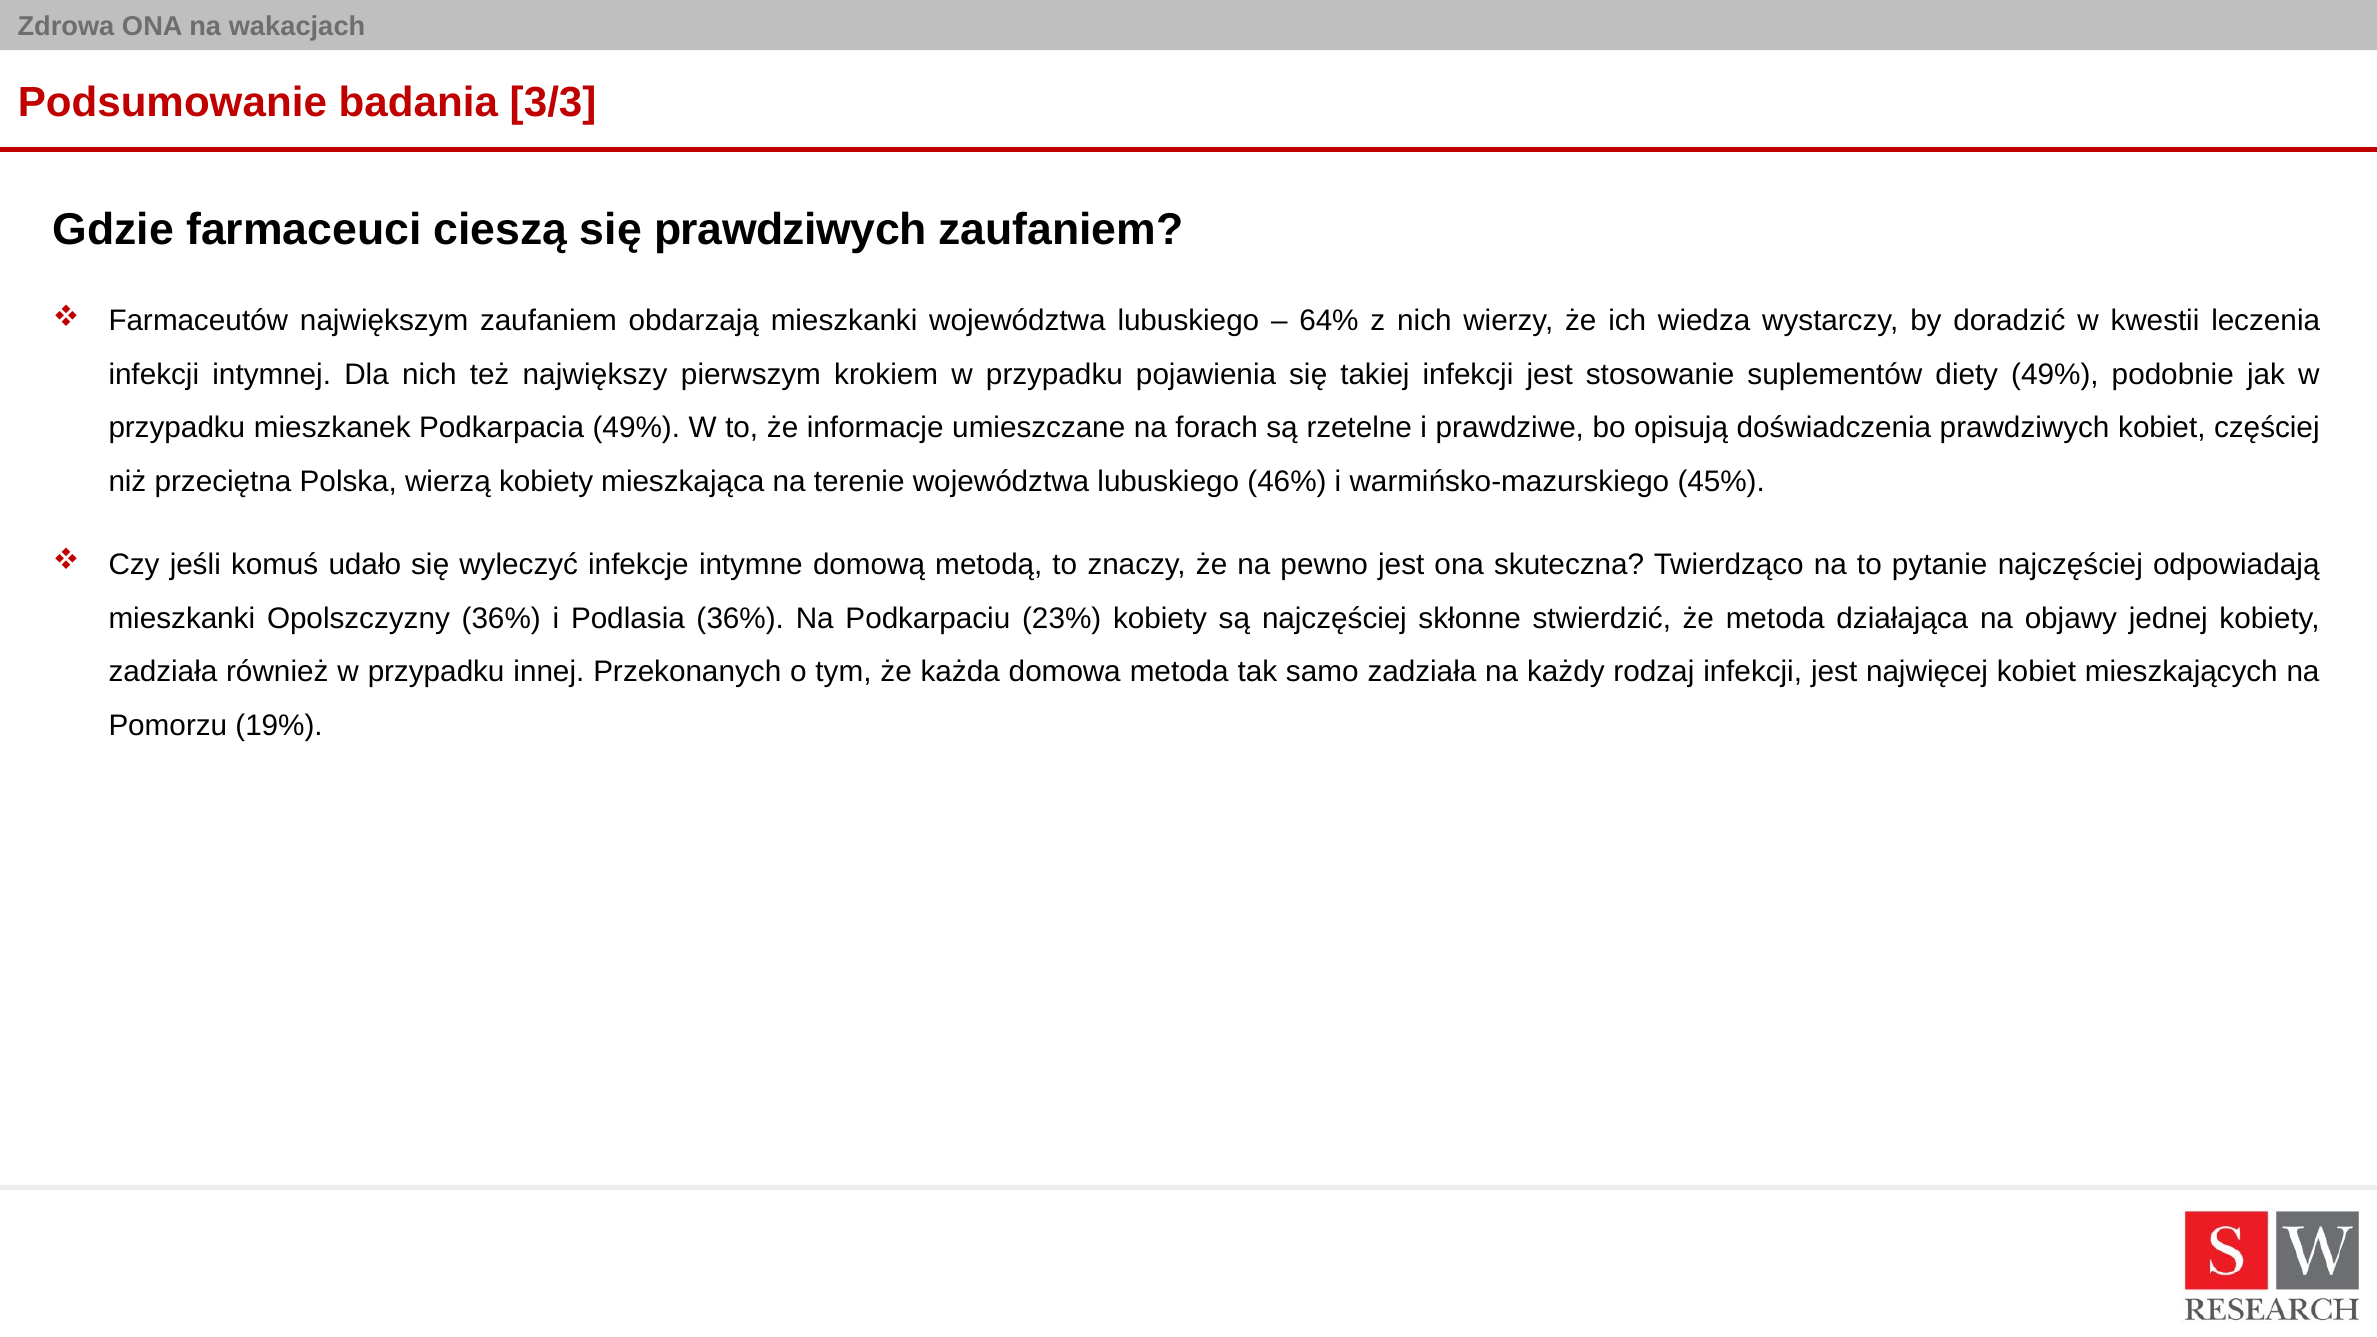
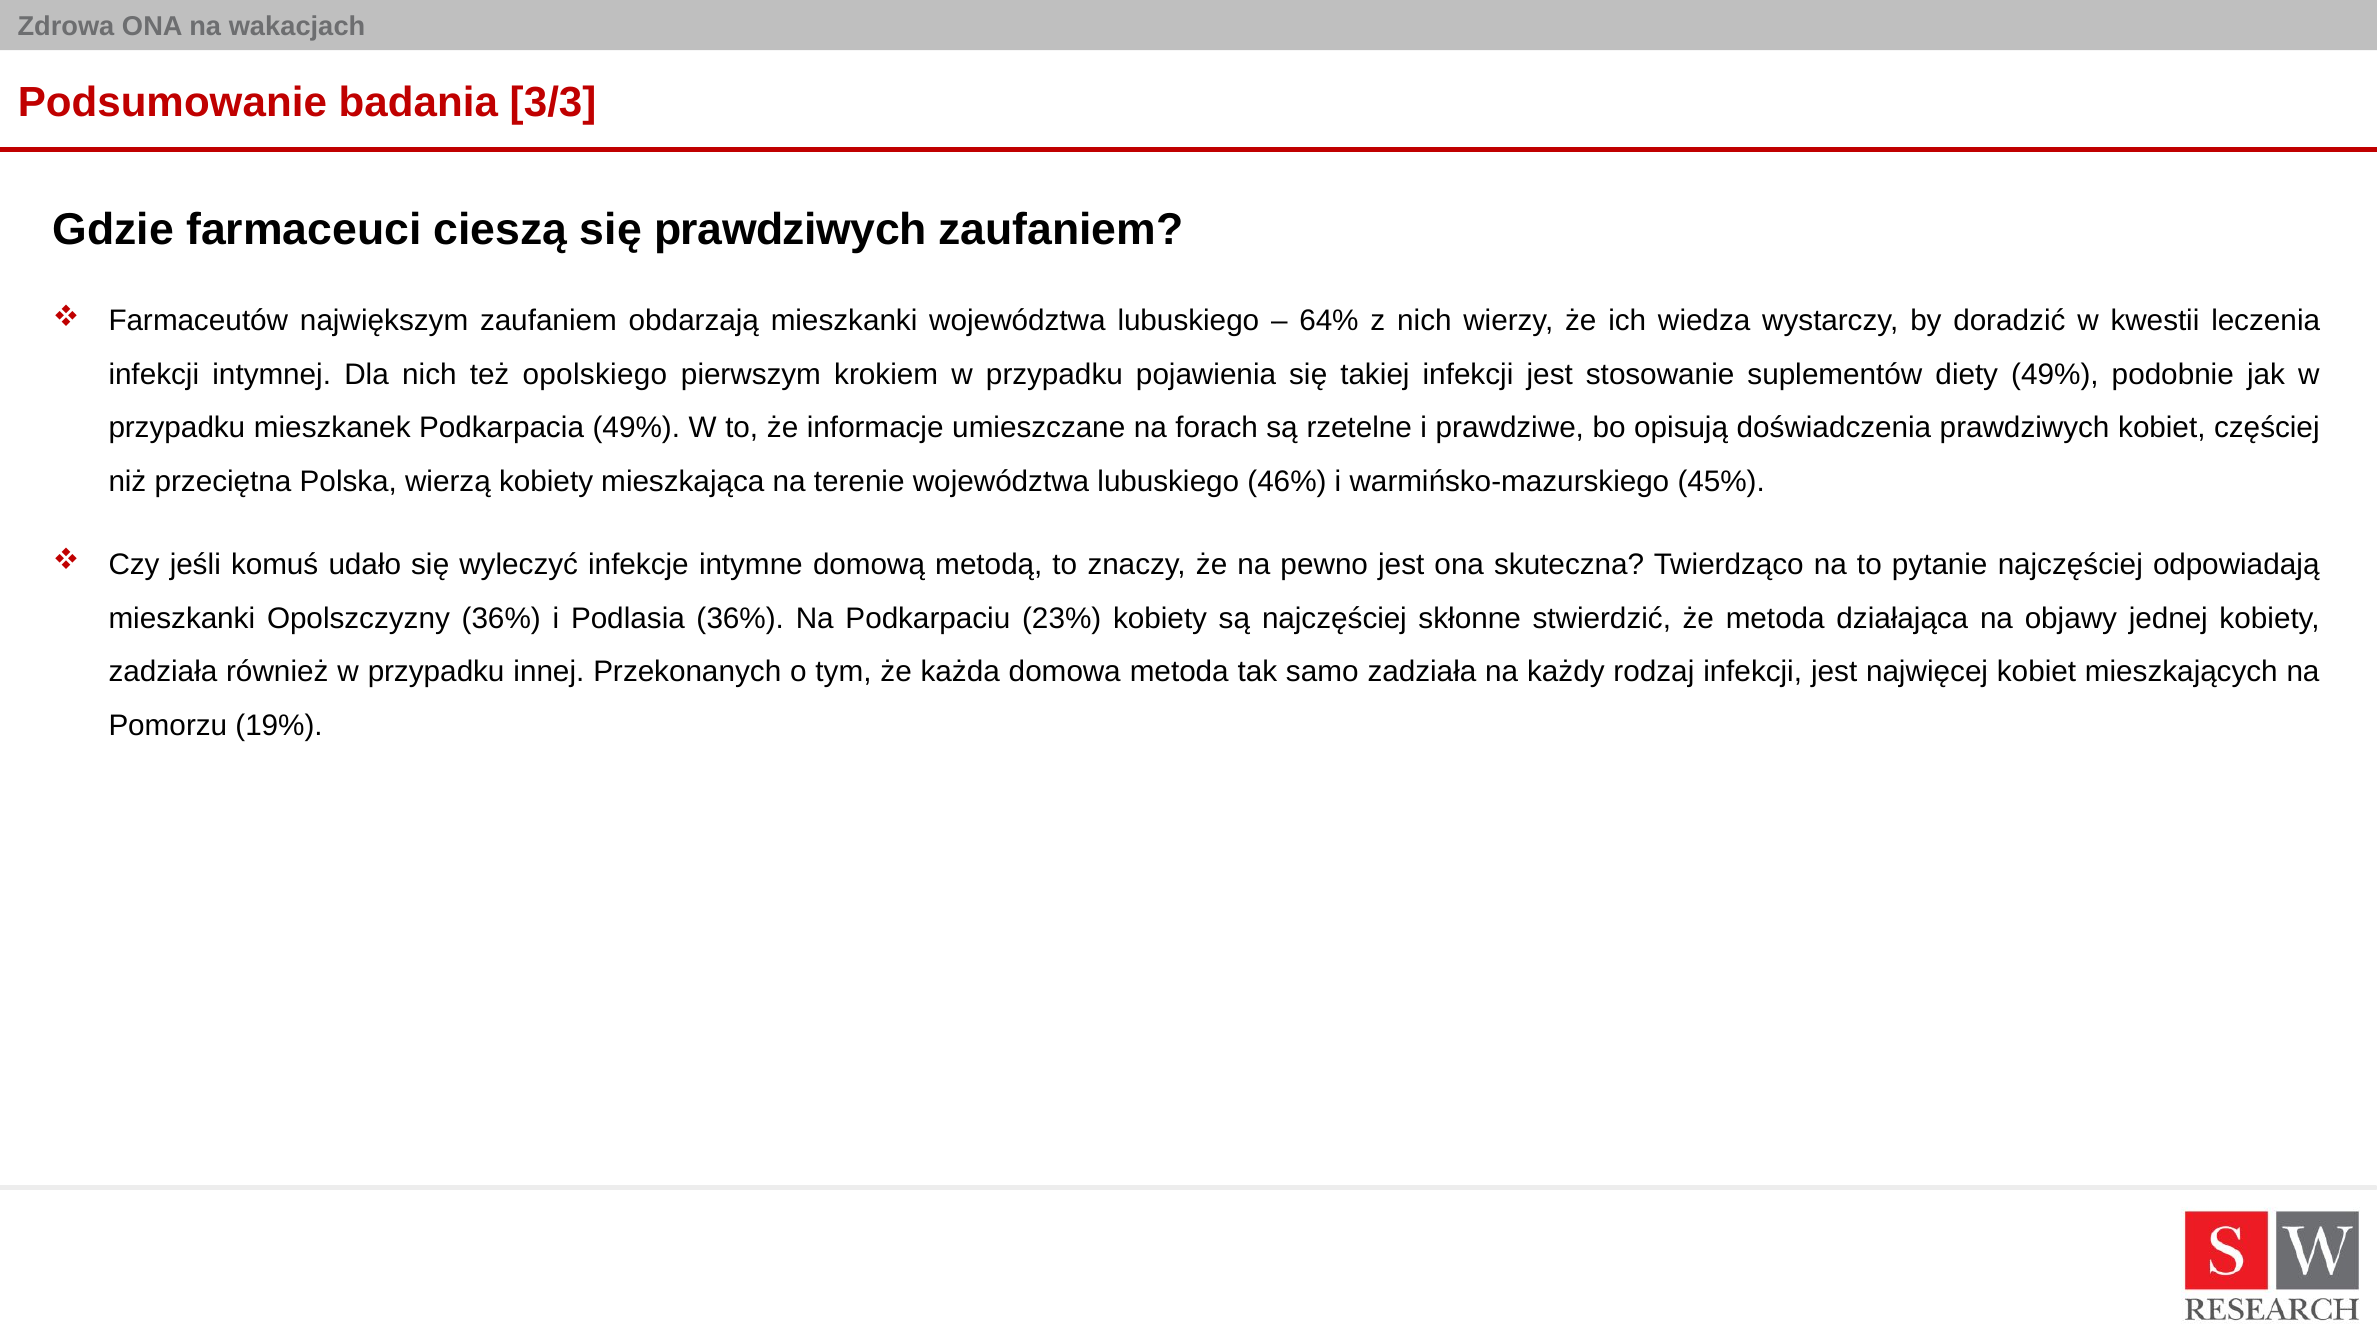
największy: największy -> opolskiego
